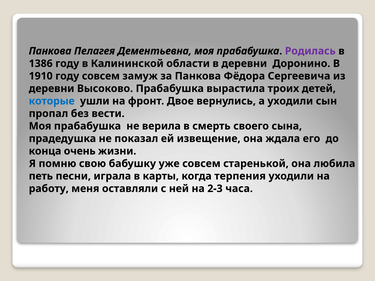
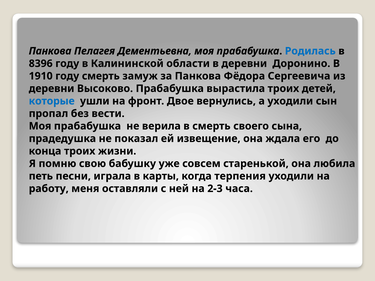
Родилась colour: purple -> blue
1386: 1386 -> 8396
году совсем: совсем -> смерть
конца очень: очень -> троих
